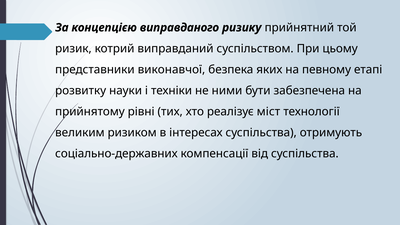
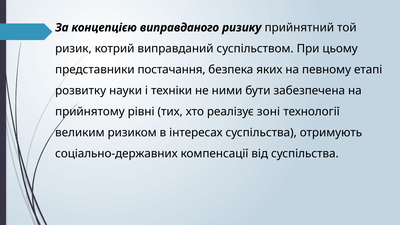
виконавчої: виконавчої -> постачання
міст: міст -> зоні
